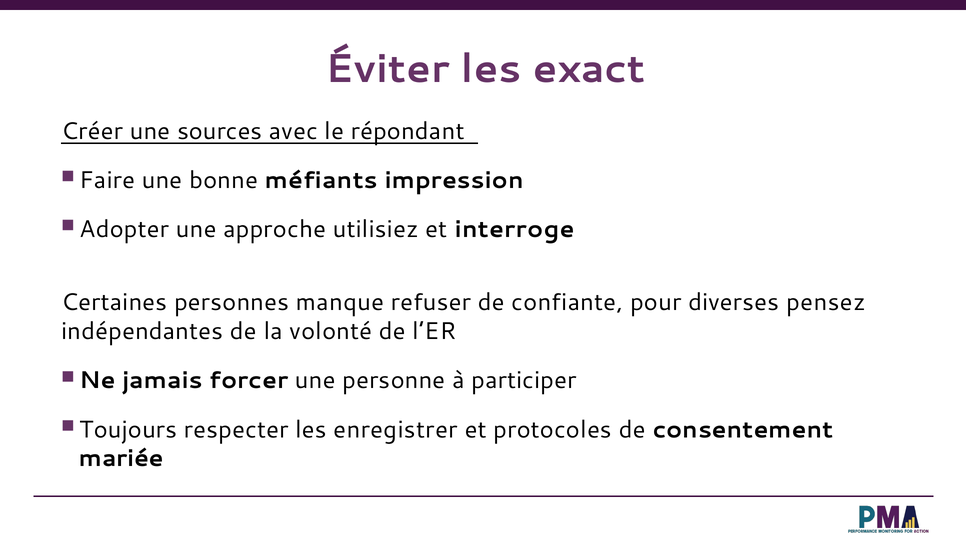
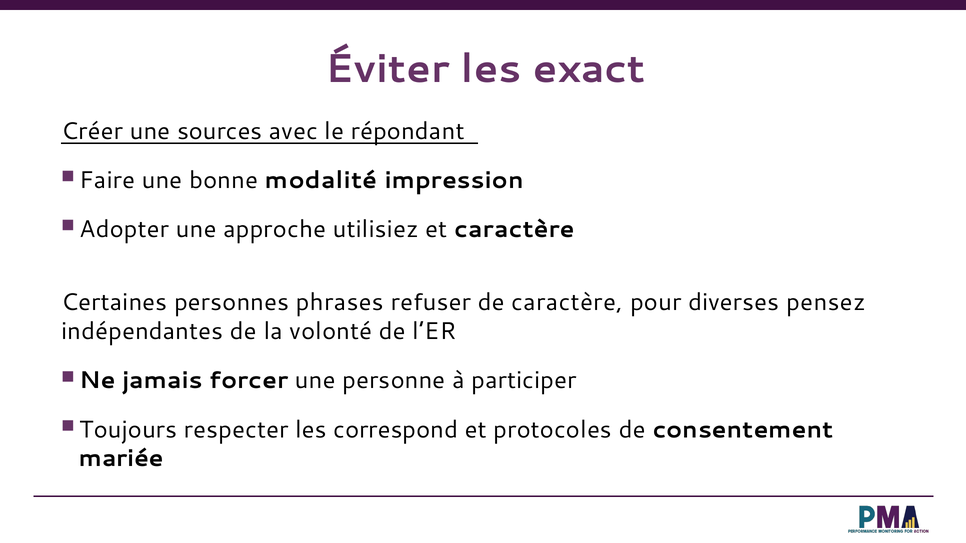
méfiants: méfiants -> modalité
et interroge: interroge -> caractère
manque: manque -> phrases
de confiante: confiante -> caractère
enregistrer: enregistrer -> correspond
